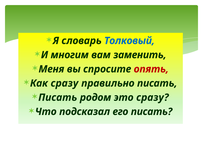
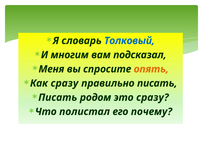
заменить: заменить -> подсказал
опять colour: red -> orange
подсказал: подсказал -> полистал
его писать: писать -> почему
